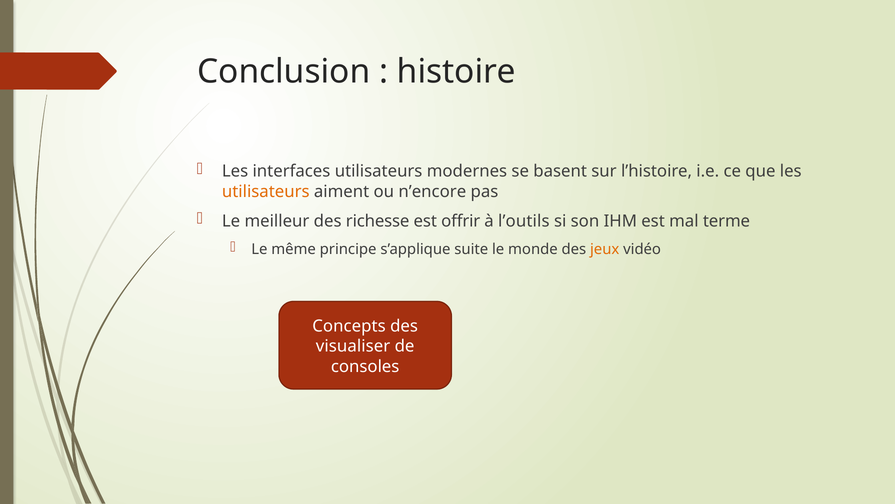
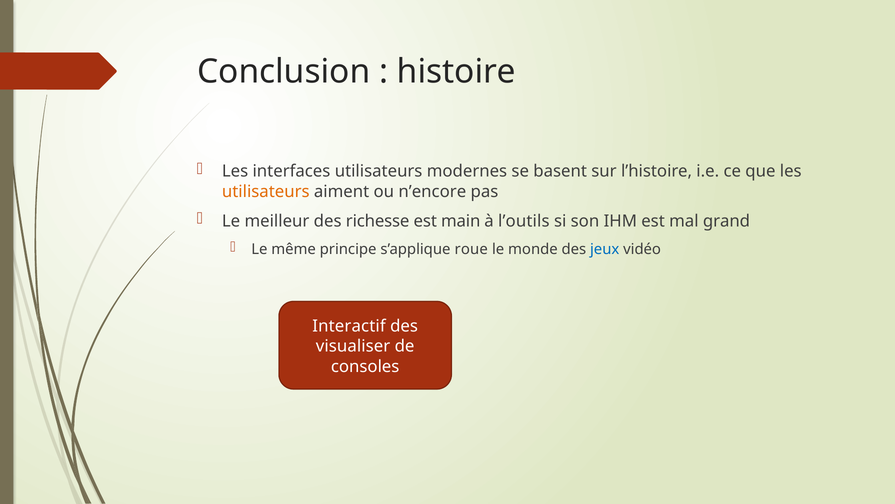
offrir: offrir -> main
terme: terme -> grand
suite: suite -> roue
jeux colour: orange -> blue
Concepts: Concepts -> Interactif
